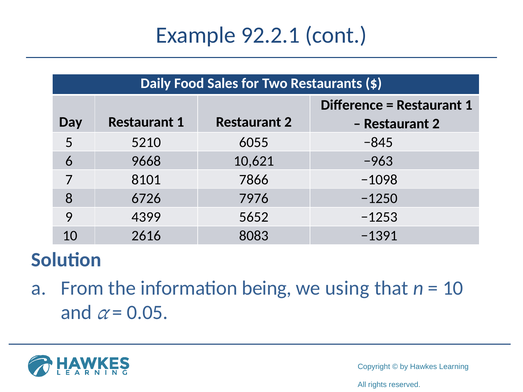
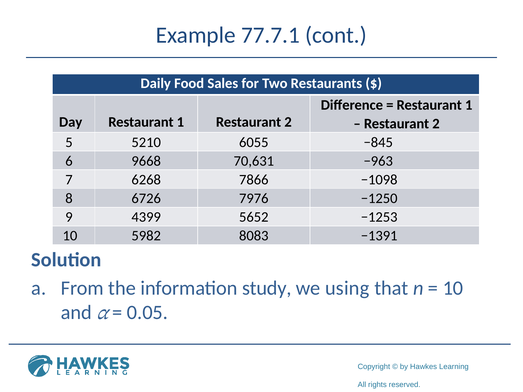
92.2.1: 92.2.1 -> 77.7.1
10,621: 10,621 -> 70,631
8101: 8101 -> 6268
2616: 2616 -> 5982
being: being -> study
